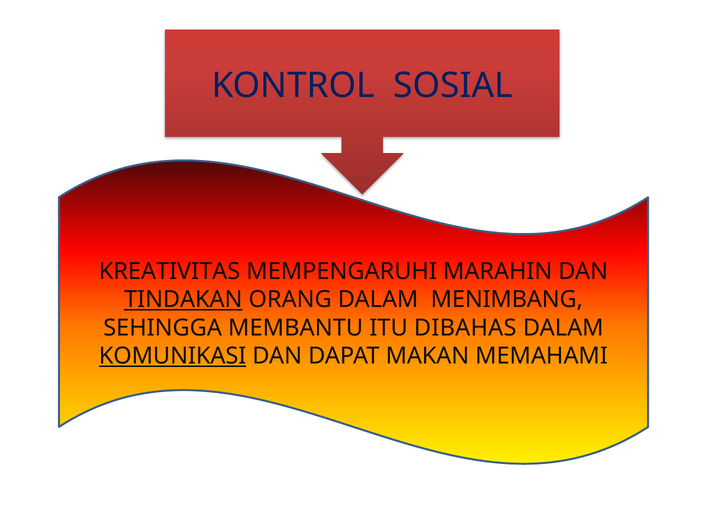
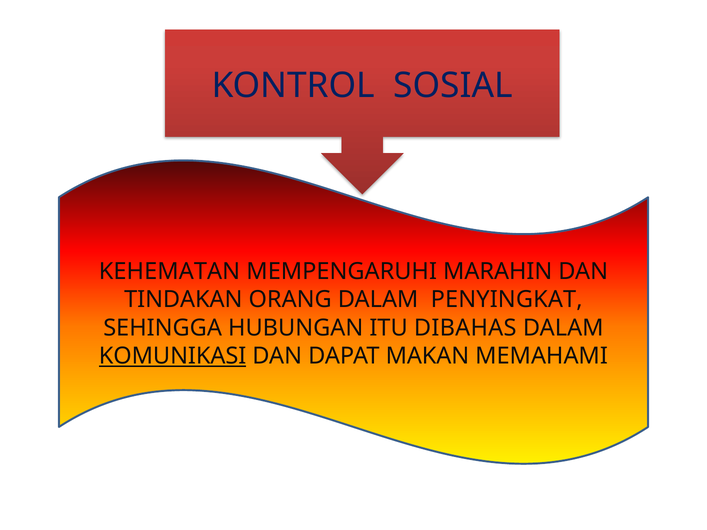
KREATIVITAS: KREATIVITAS -> KEHEMATAN
TINDAKAN underline: present -> none
MENIMBANG: MENIMBANG -> PENYINGKAT
MEMBANTU: MEMBANTU -> HUBUNGAN
